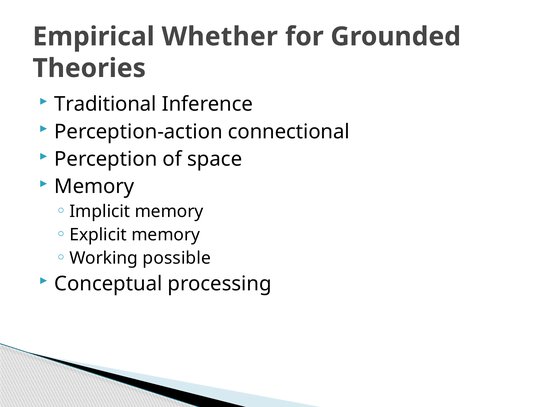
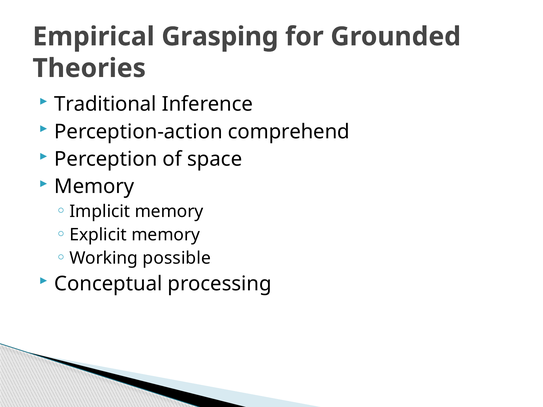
Whether: Whether -> Grasping
connectional: connectional -> comprehend
